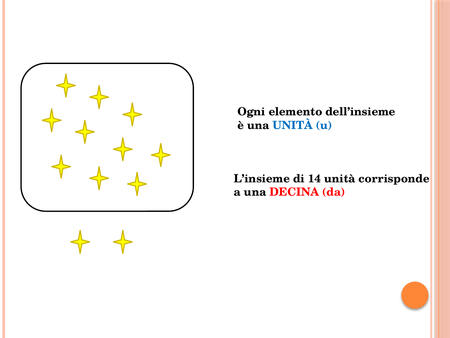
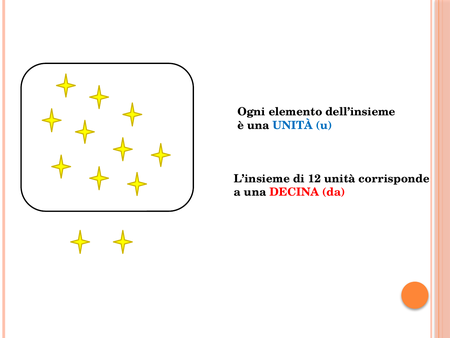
14: 14 -> 12
